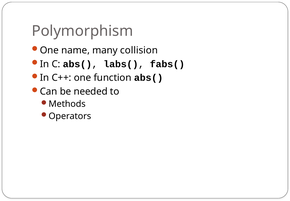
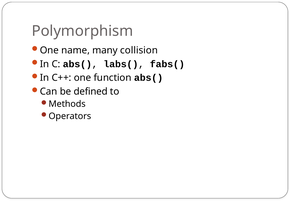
needed: needed -> defined
